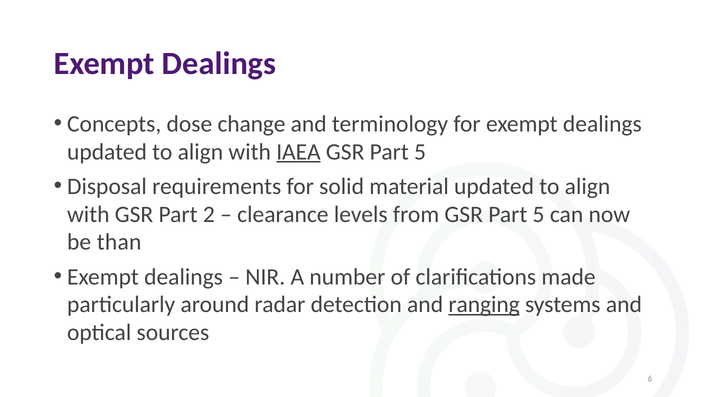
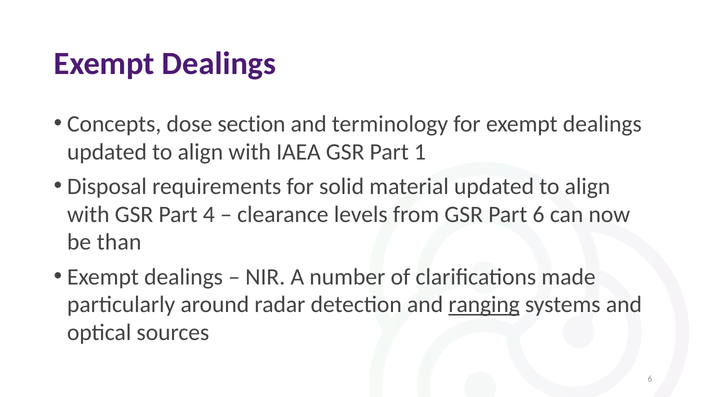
change: change -> section
IAEA underline: present -> none
5 at (420, 152): 5 -> 1
2: 2 -> 4
from GSR Part 5: 5 -> 6
